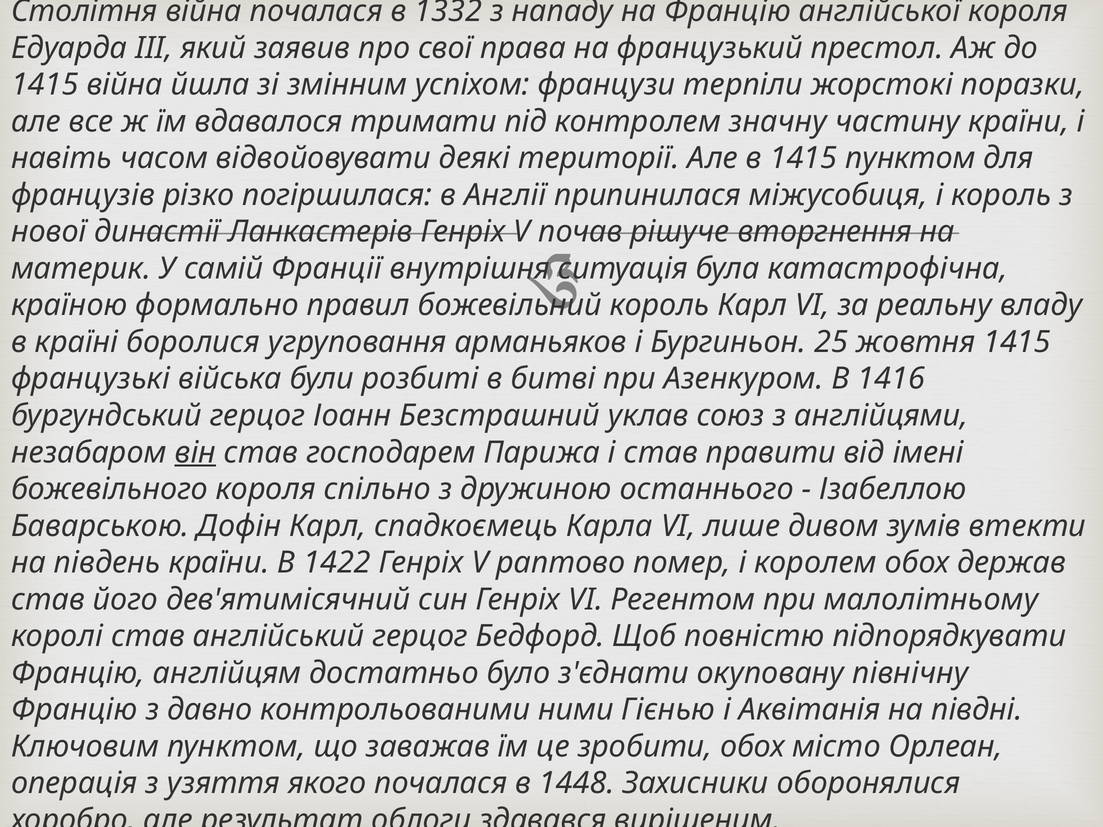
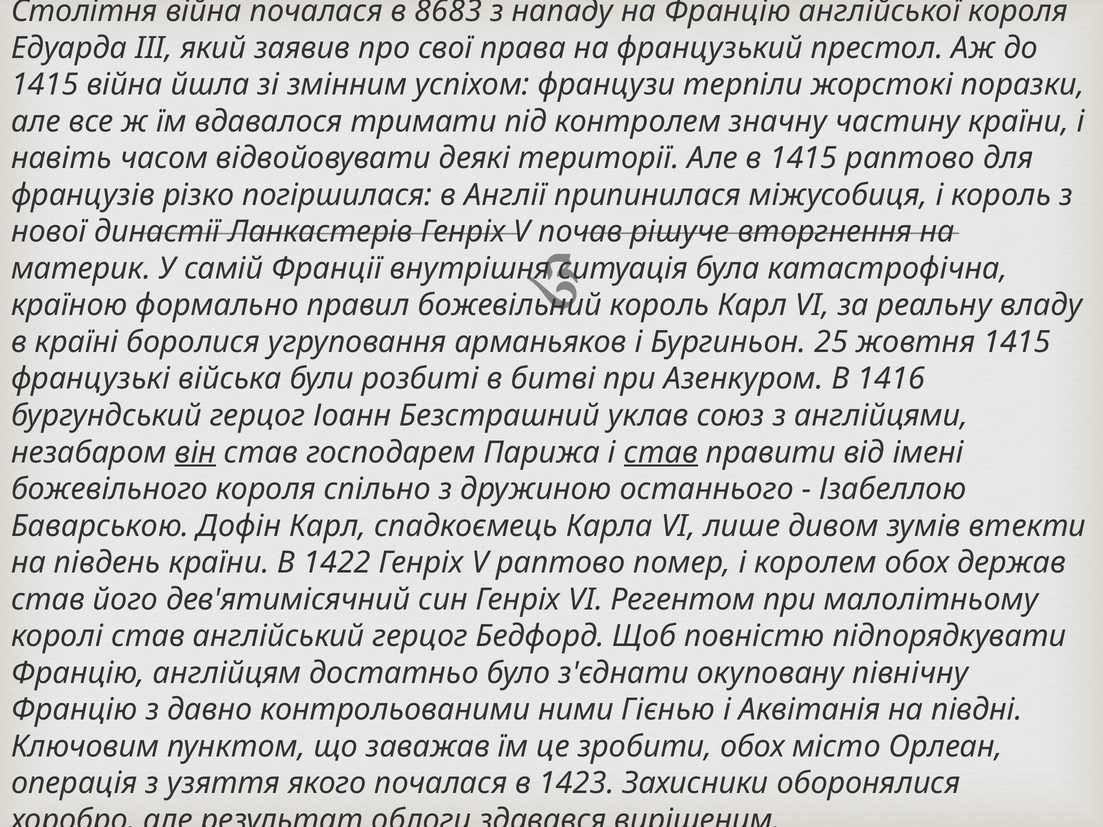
1332: 1332 -> 8683
1415 пунктом: пунктом -> раптово
став at (661, 453) underline: none -> present
1448: 1448 -> 1423
